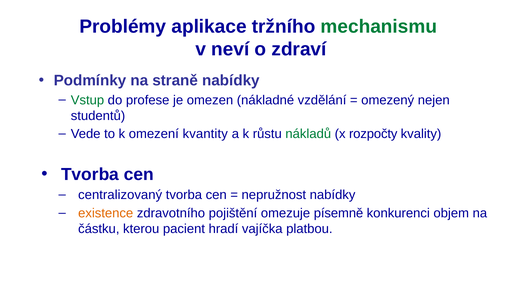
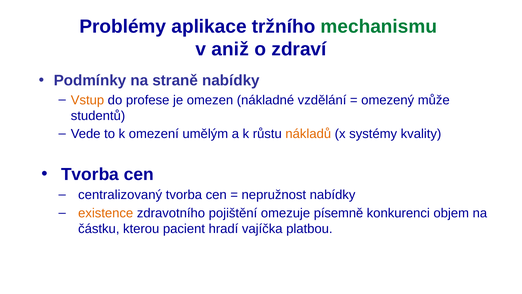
neví: neví -> aniž
Vstup colour: green -> orange
nejen: nejen -> může
kvantity: kvantity -> umělým
nákladů colour: green -> orange
rozpočty: rozpočty -> systémy
